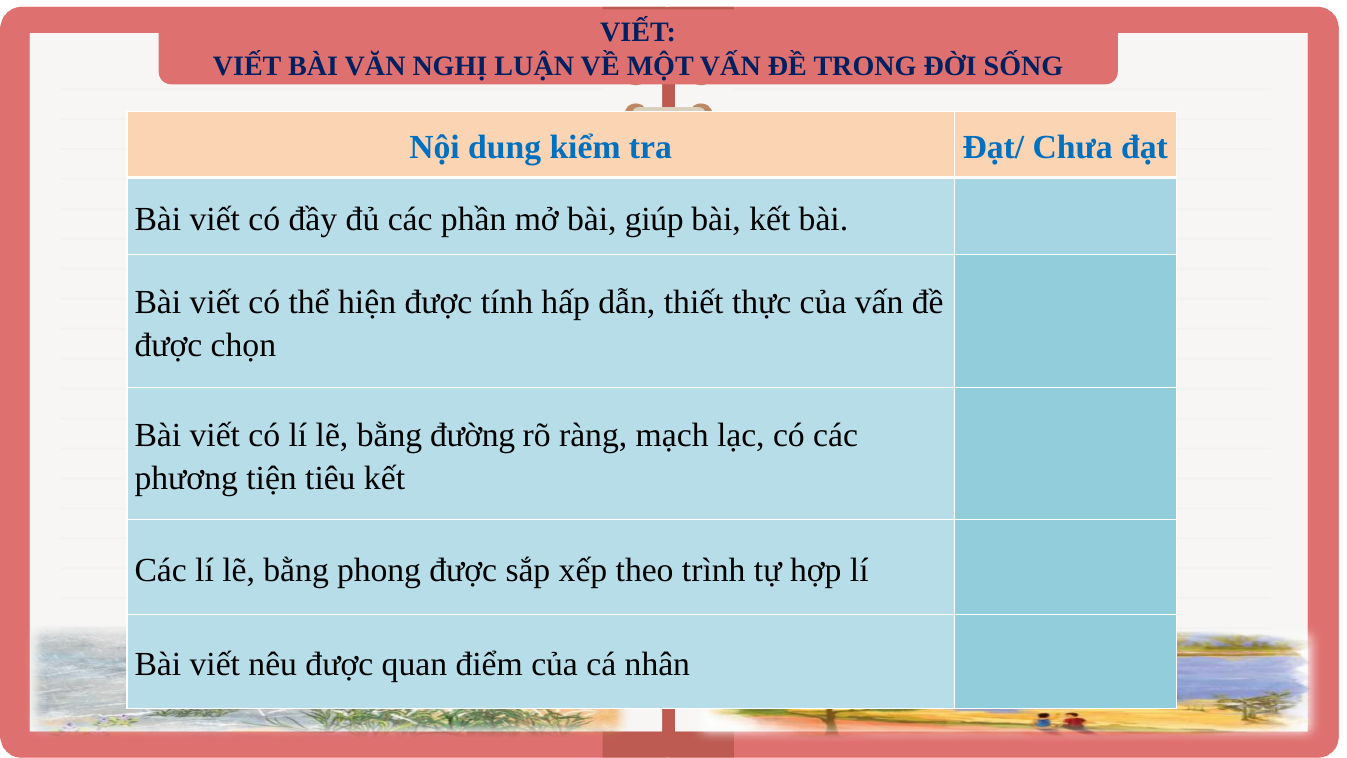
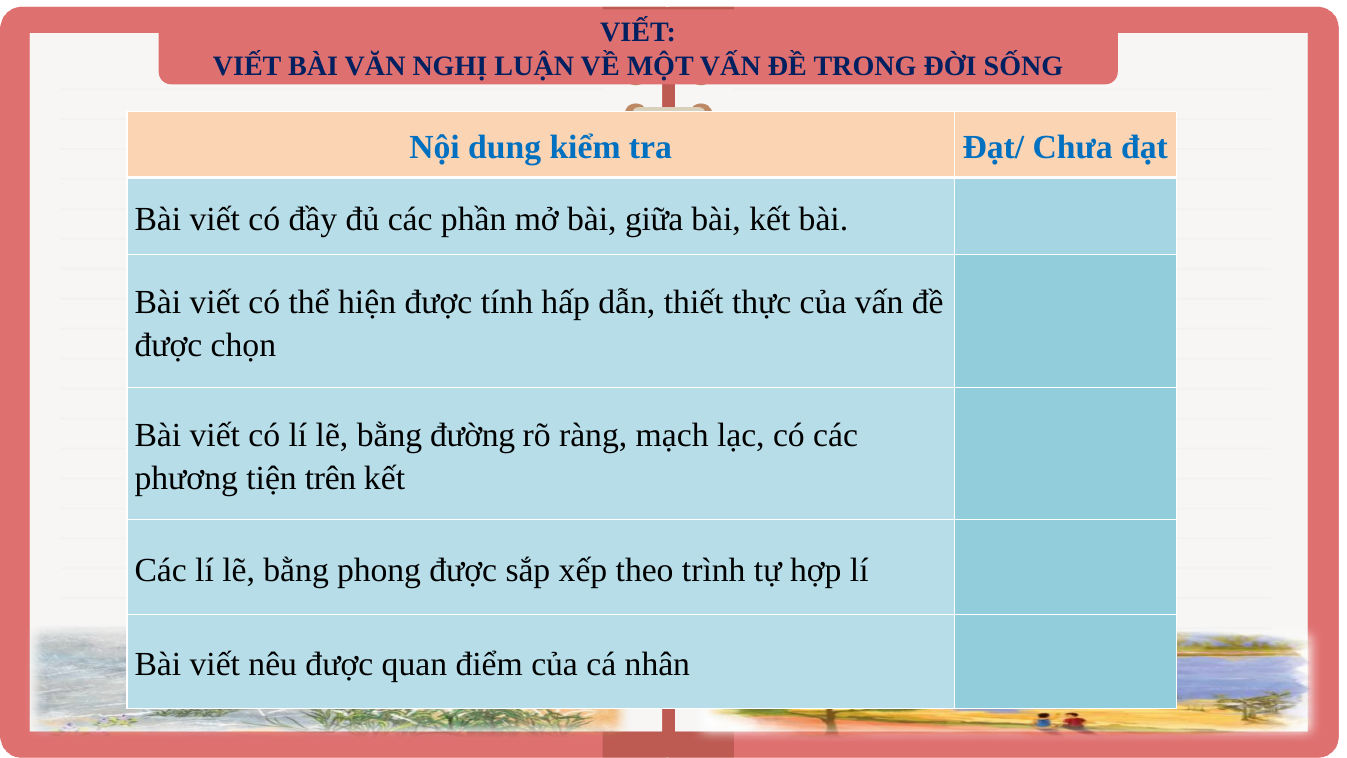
giúp: giúp -> giữa
tiêu: tiêu -> trên
